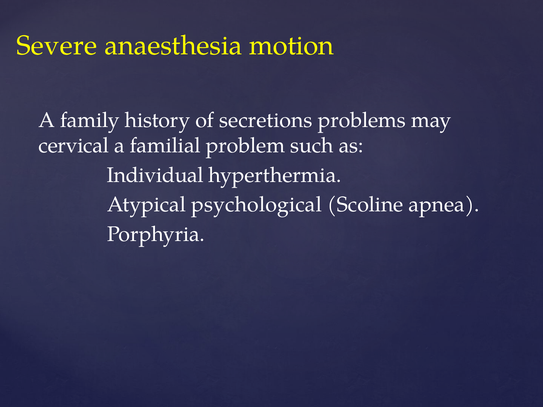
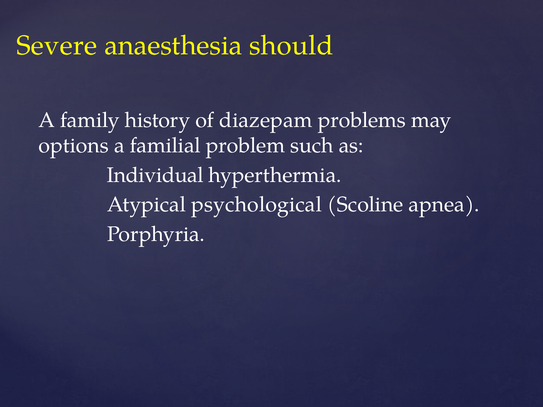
motion: motion -> should
secretions: secretions -> diazepam
cervical: cervical -> options
